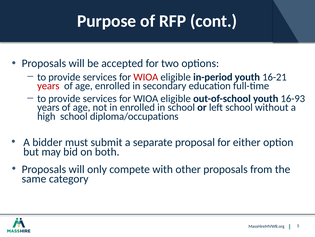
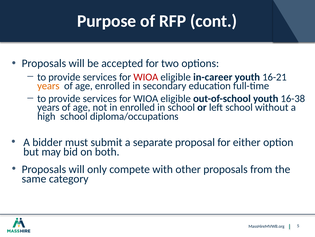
in-period: in-period -> in-career
years at (48, 86) colour: red -> orange
16-93: 16-93 -> 16-38
